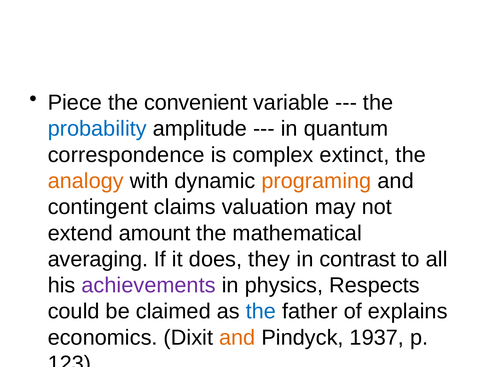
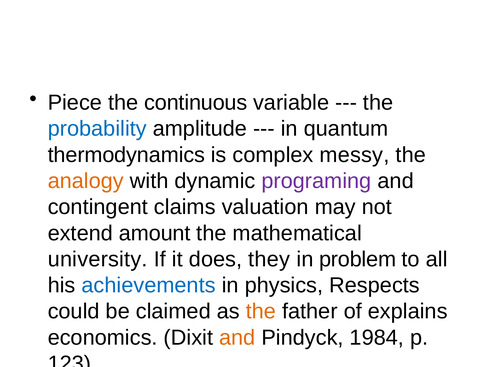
convenient: convenient -> continuous
correspondence: correspondence -> thermodynamics
extinct: extinct -> messy
programing colour: orange -> purple
averaging: averaging -> university
contrast: contrast -> problem
achievements colour: purple -> blue
the at (261, 311) colour: blue -> orange
1937: 1937 -> 1984
